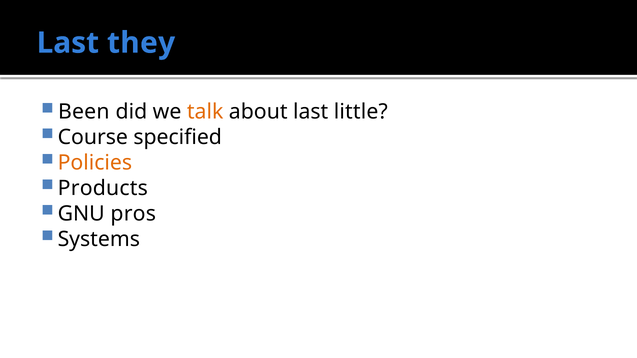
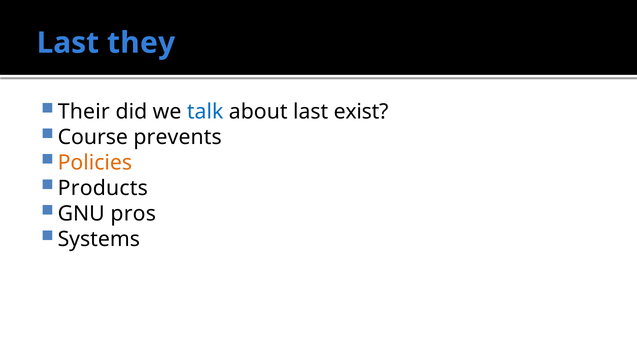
Been: Been -> Their
talk colour: orange -> blue
little: little -> exist
specified: specified -> prevents
